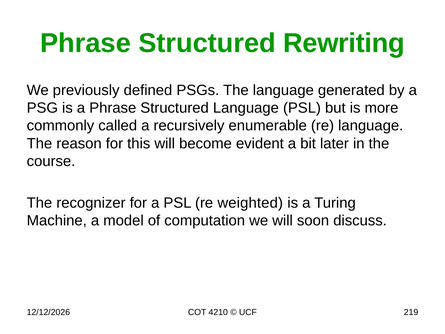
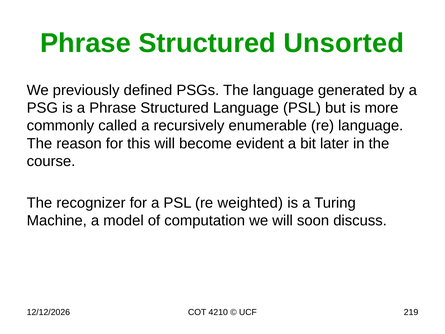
Rewriting: Rewriting -> Unsorted
